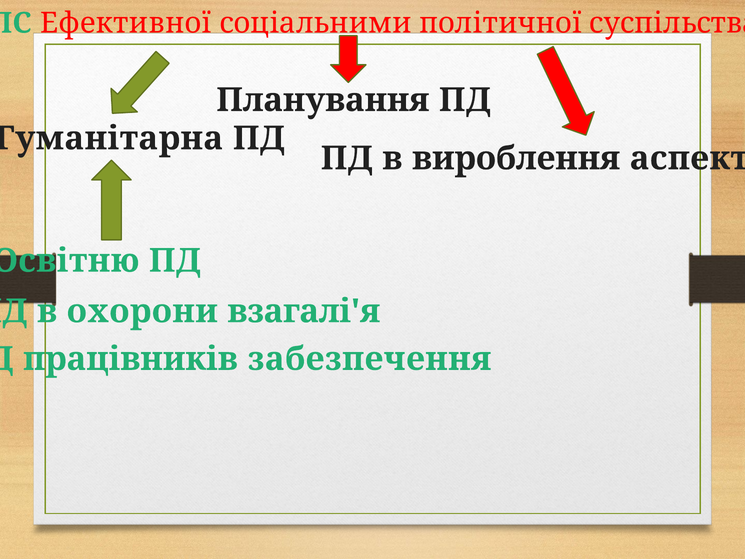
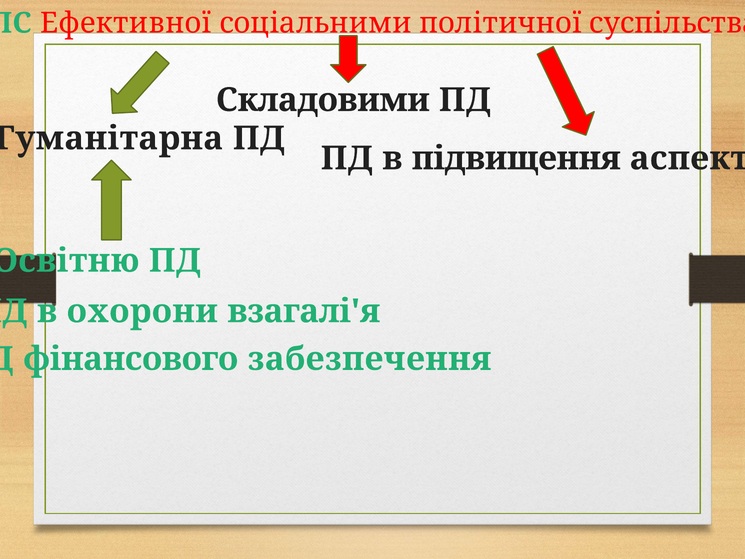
Планування: Планування -> Складовими
вироблення: вироблення -> підвищення
працівників: працівників -> фінансового
